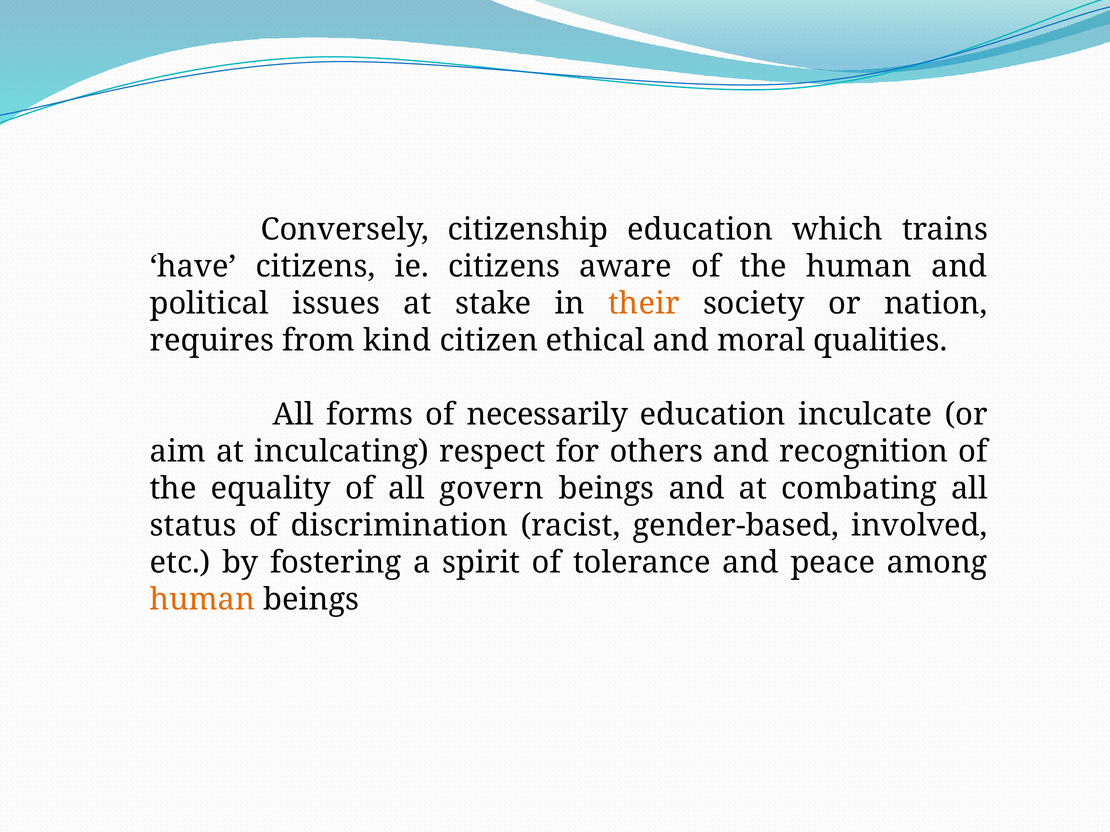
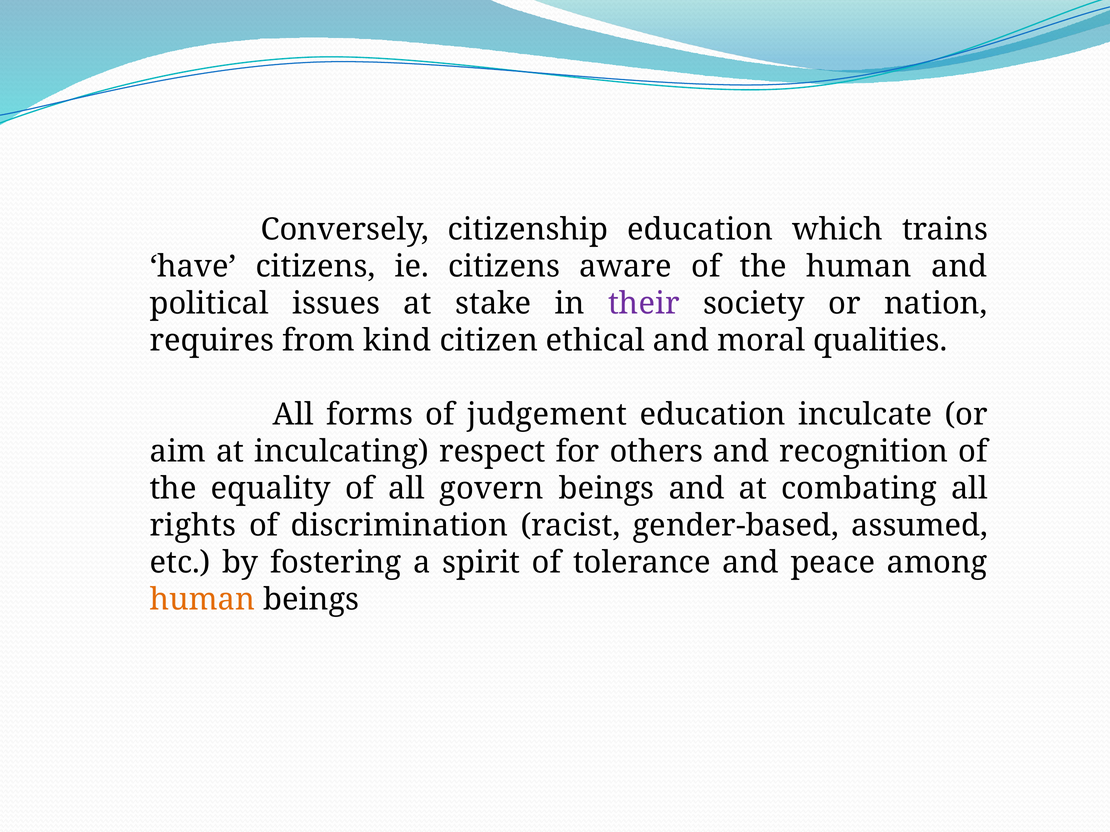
their colour: orange -> purple
necessarily: necessarily -> judgement
status: status -> rights
involved: involved -> assumed
